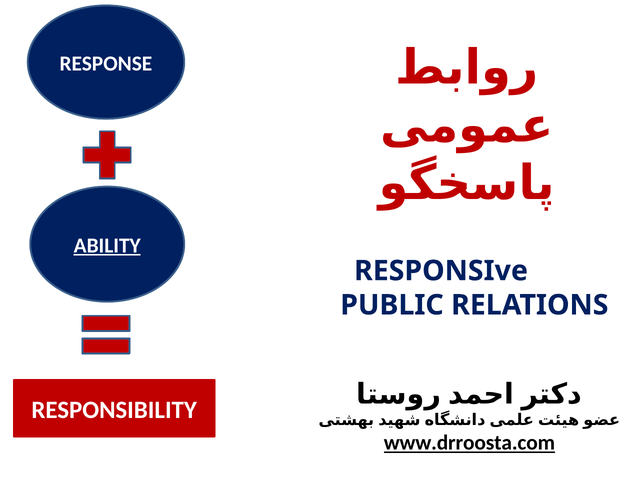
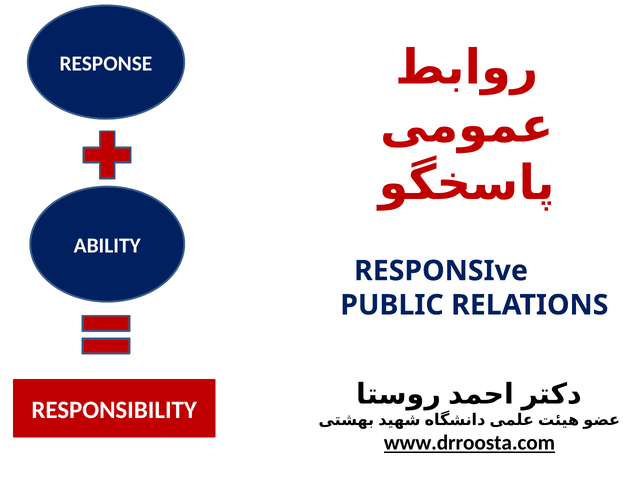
ABILITY underline: present -> none
